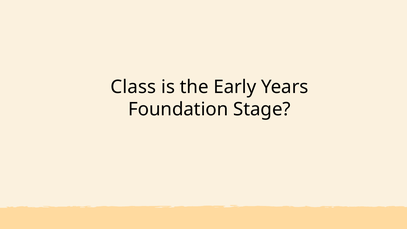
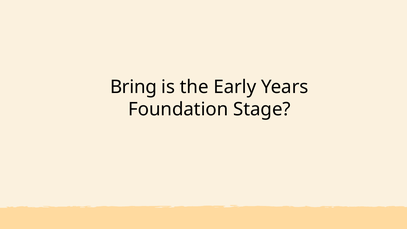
Class: Class -> Bring
